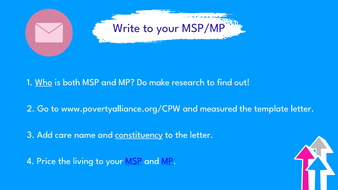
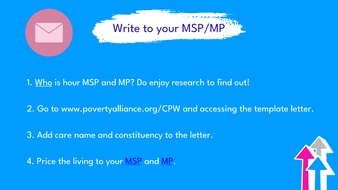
both: both -> hour
make: make -> enjoy
measured: measured -> accessing
constituency underline: present -> none
